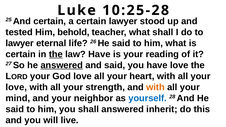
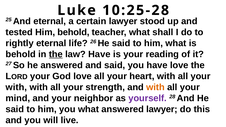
And certain: certain -> eternal
lawyer at (20, 43): lawyer -> rightly
certain at (21, 54): certain -> behold
answered at (62, 65) underline: present -> none
love at (16, 87): love -> with
yourself colour: blue -> purple
you shall: shall -> what
answered inherit: inherit -> lawyer
